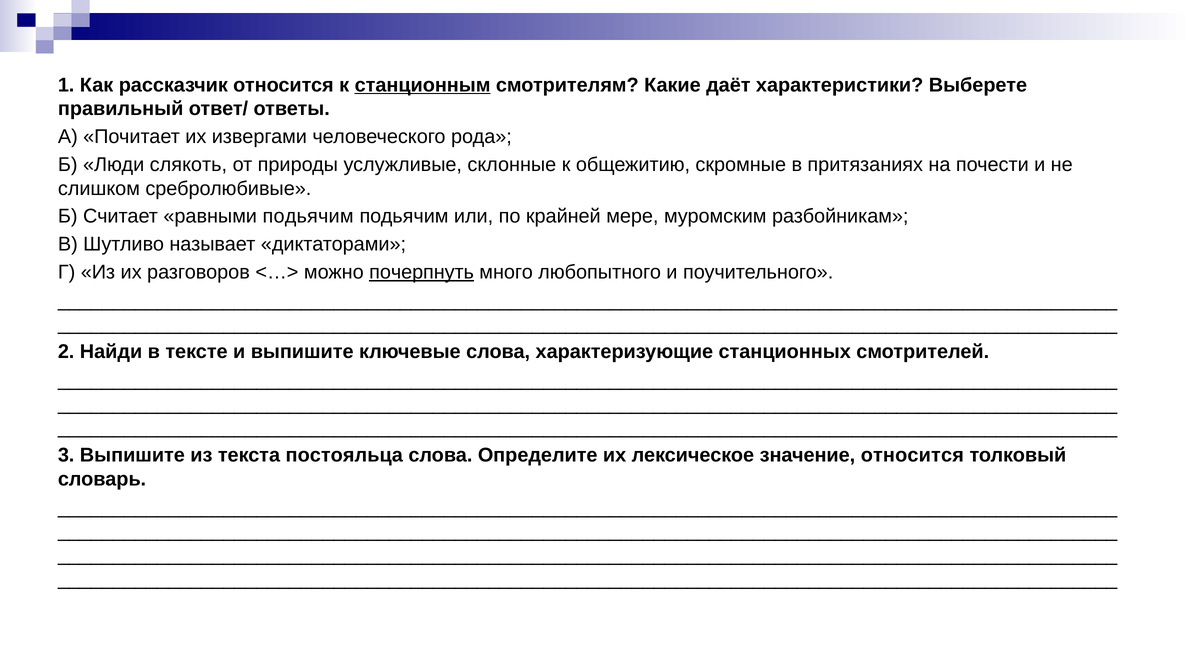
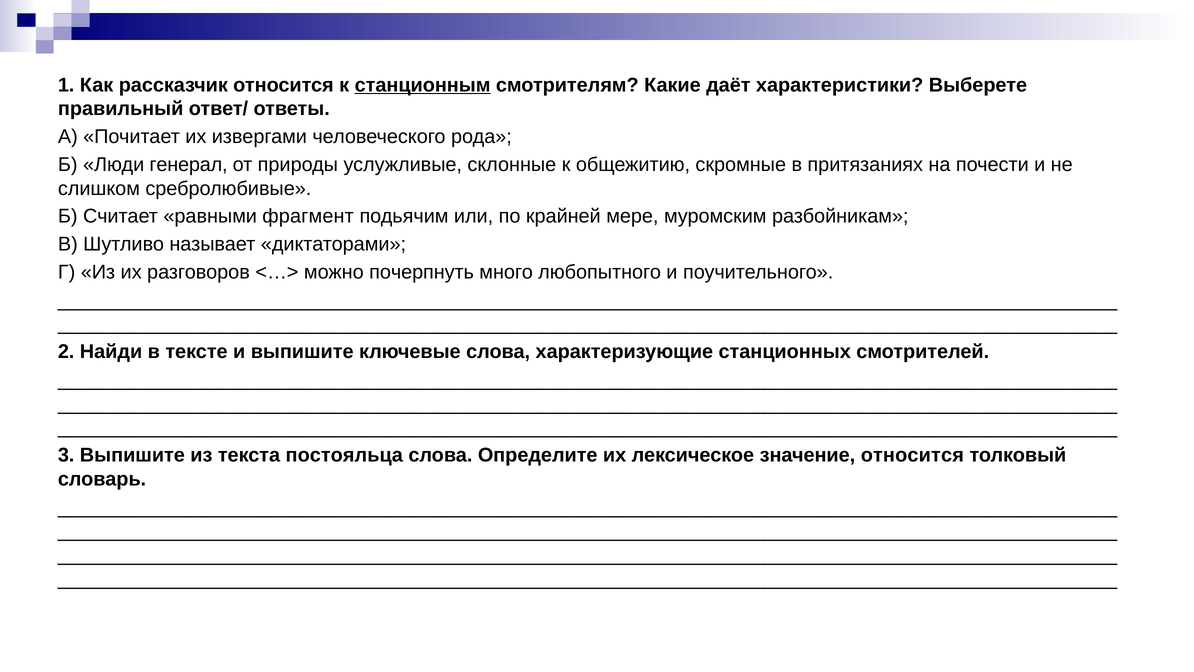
слякоть: слякоть -> генерал
равными подьячим: подьячим -> фрагмент
почерпнуть underline: present -> none
